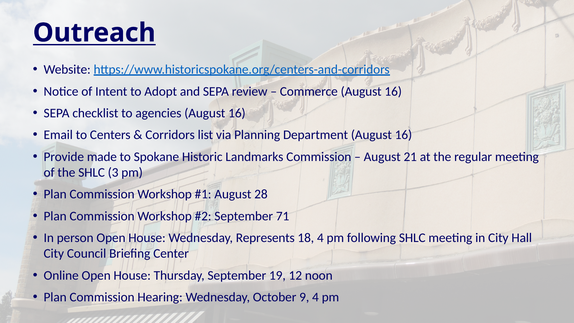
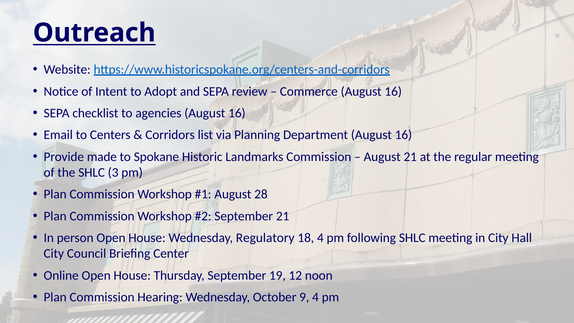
September 71: 71 -> 21
Represents: Represents -> Regulatory
